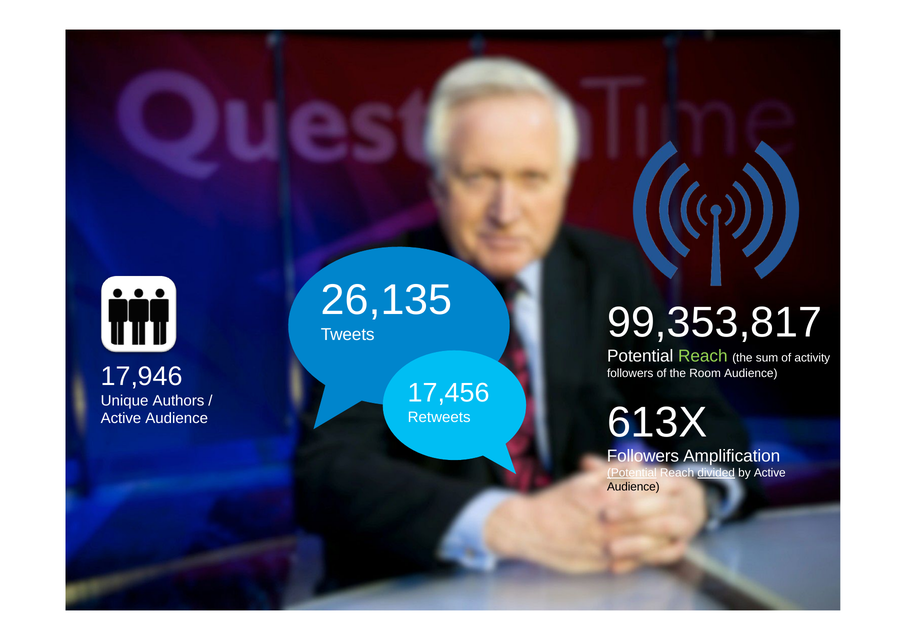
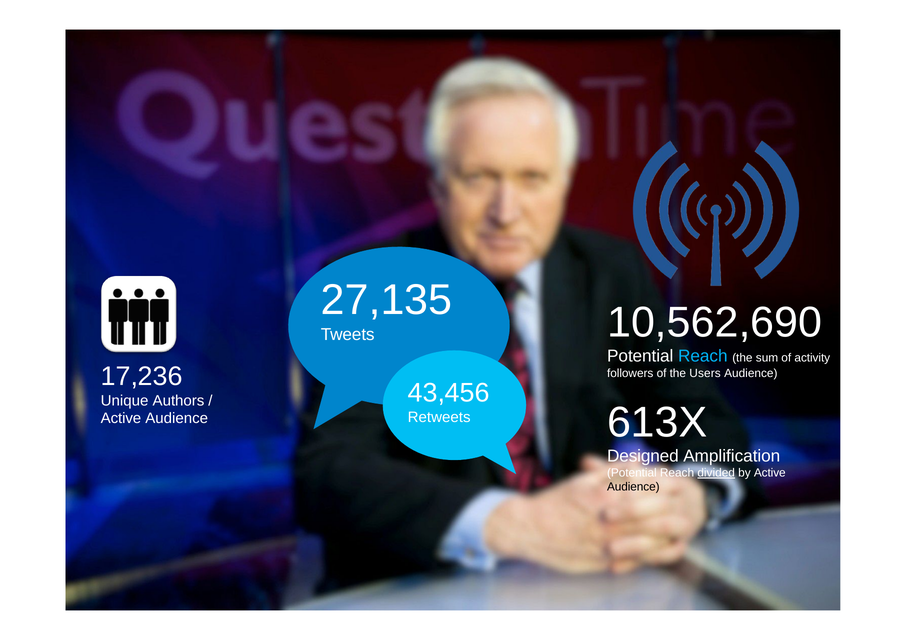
26,135: 26,135 -> 27,135
99,353,817: 99,353,817 -> 10,562,690
Reach at (703, 356) colour: light green -> light blue
17,946: 17,946 -> 17,236
Room: Room -> Users
17,456: 17,456 -> 43,456
Followers at (643, 456): Followers -> Designed
Potential at (632, 473) underline: present -> none
